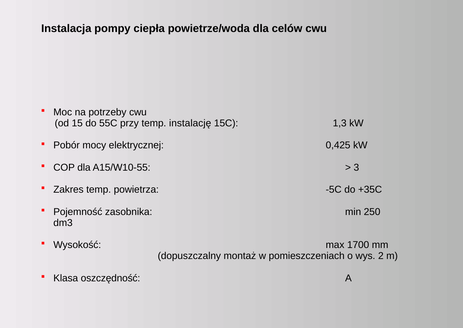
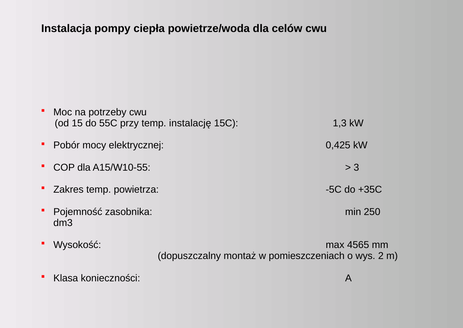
1700: 1700 -> 4565
oszczędność: oszczędność -> konieczności
